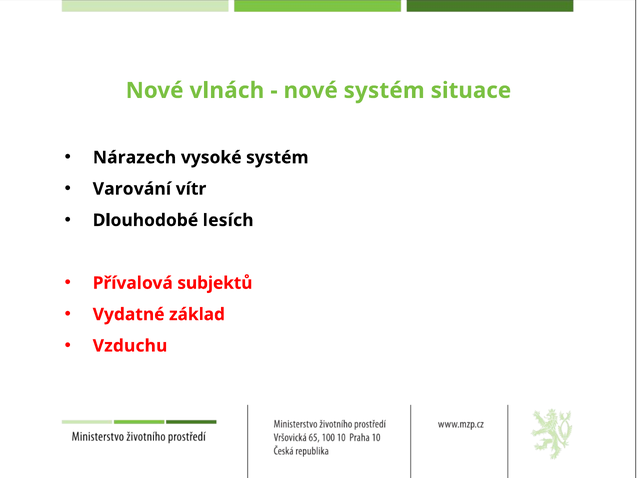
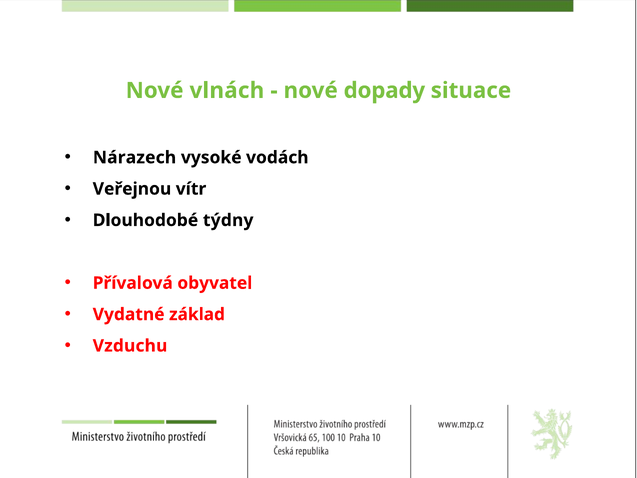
nové systém: systém -> dopady
vysoké systém: systém -> vodách
Varování: Varování -> Veřejnou
lesích: lesích -> týdny
subjektů: subjektů -> obyvatel
